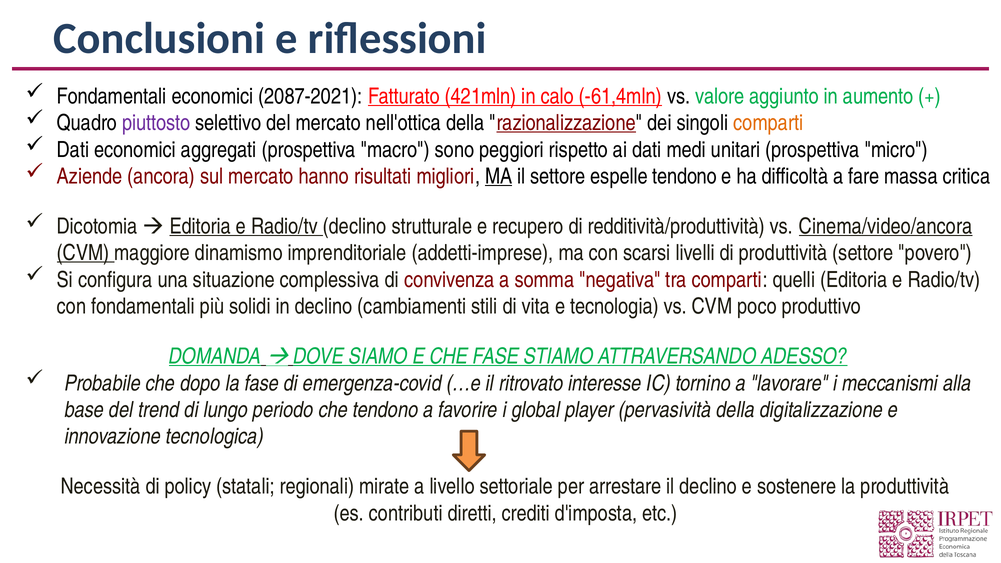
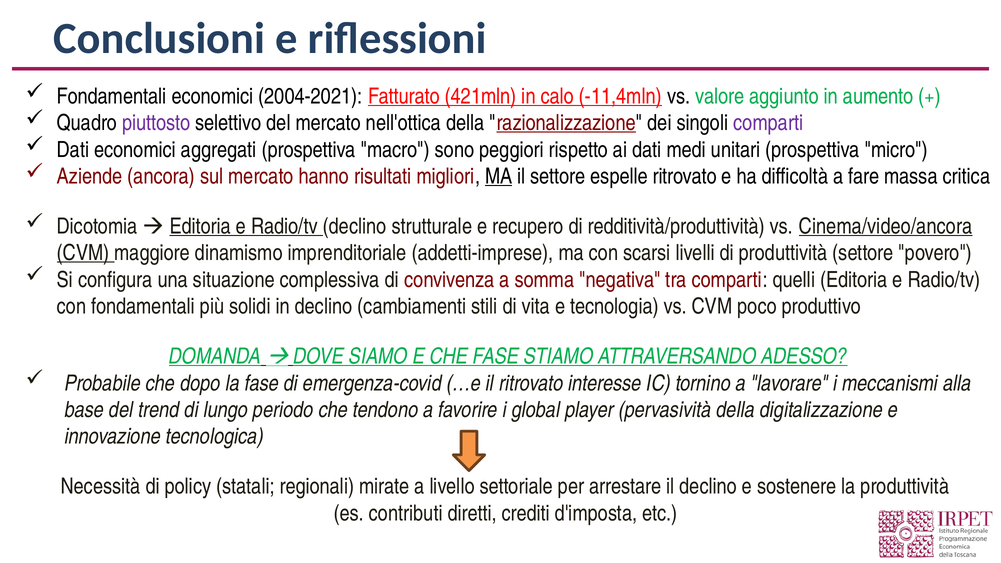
2087-2021: 2087-2021 -> 2004-2021
-61,4mln: -61,4mln -> -11,4mln
comparti at (768, 123) colour: orange -> purple
espelle tendono: tendono -> ritrovato
